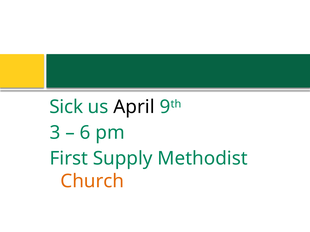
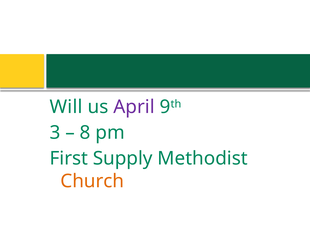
Sick: Sick -> Will
April colour: black -> purple
6: 6 -> 8
